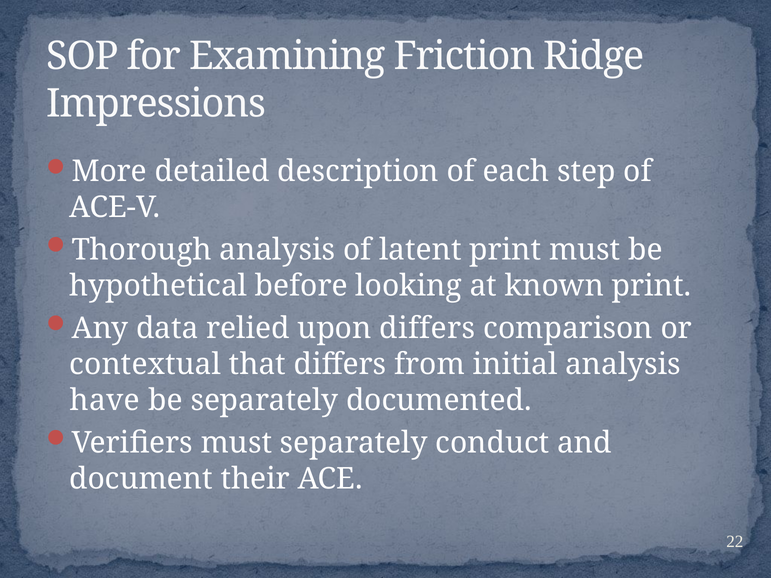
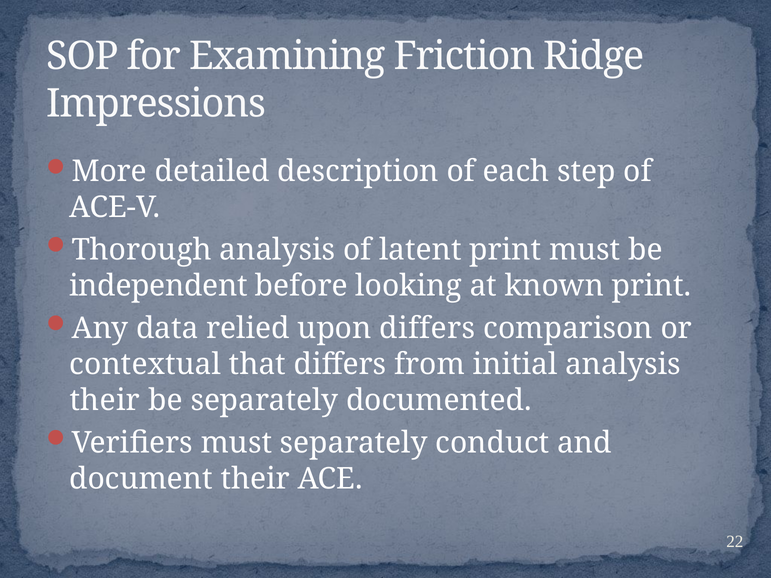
hypothetical: hypothetical -> independent
have at (105, 401): have -> their
